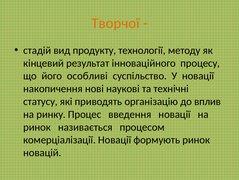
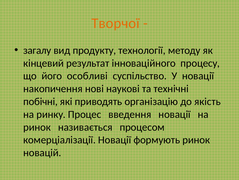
стадій: стадій -> загалу
статусу: статусу -> побічні
вплив: вплив -> якість
